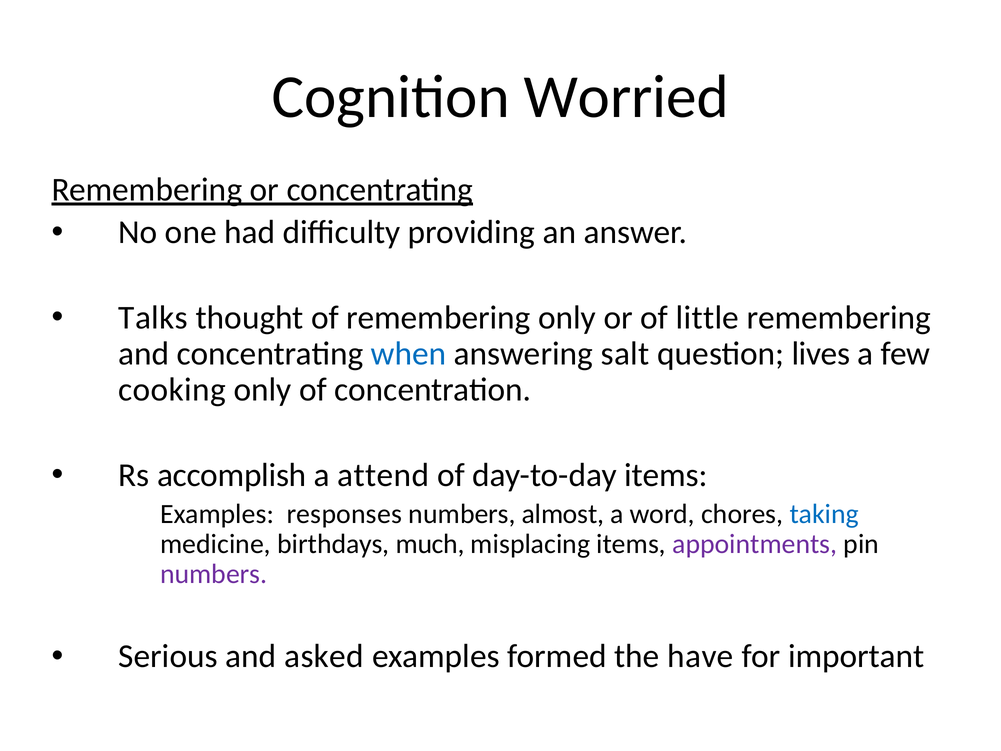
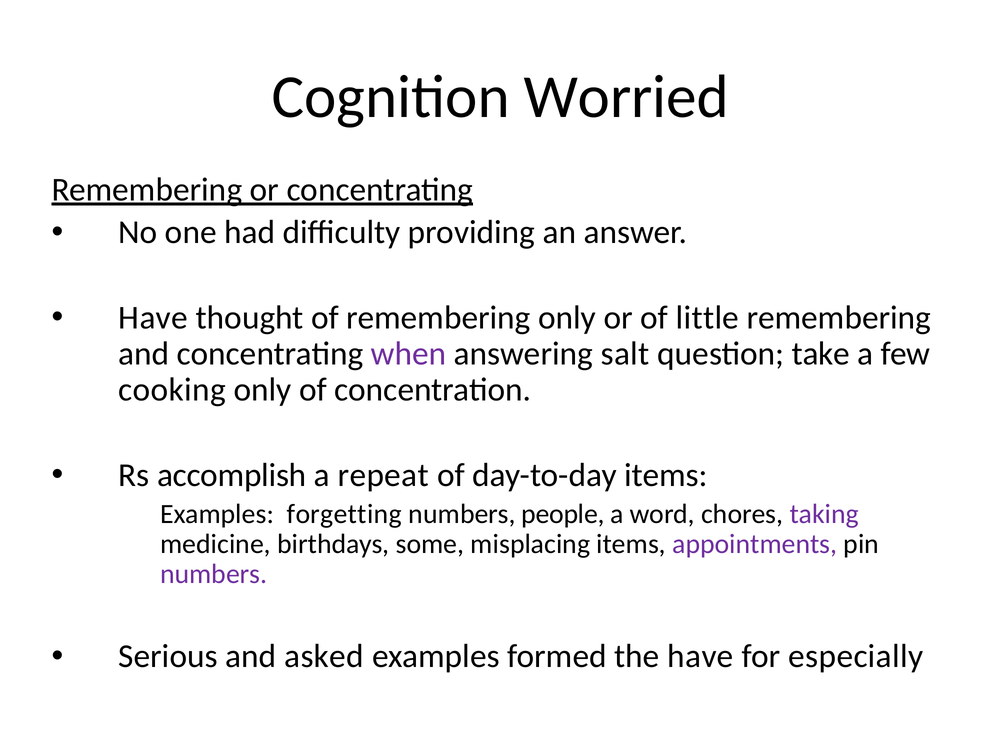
Talks at (153, 318): Talks -> Have
when colour: blue -> purple
lives: lives -> take
attend: attend -> repeat
responses: responses -> forgetting
almost: almost -> people
taking colour: blue -> purple
much: much -> some
important: important -> especially
